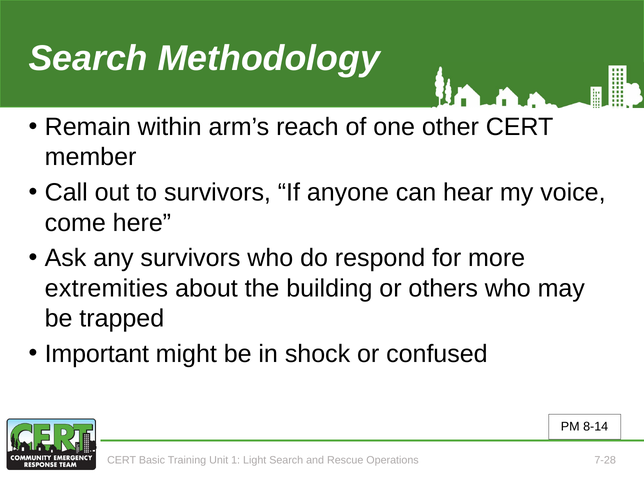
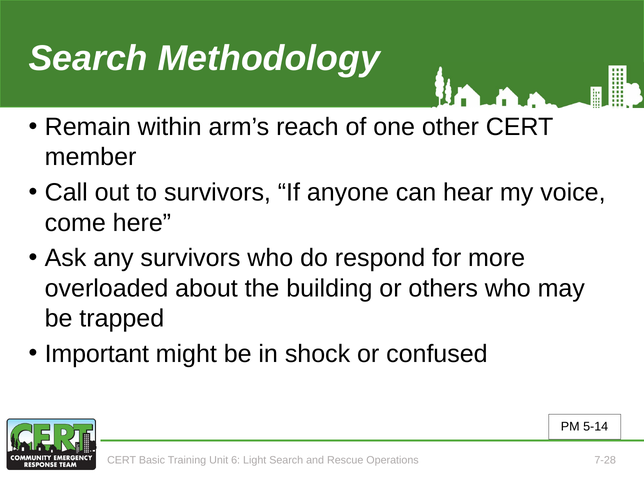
extremities: extremities -> overloaded
8-14: 8-14 -> 5-14
Unit 1: 1 -> 6
